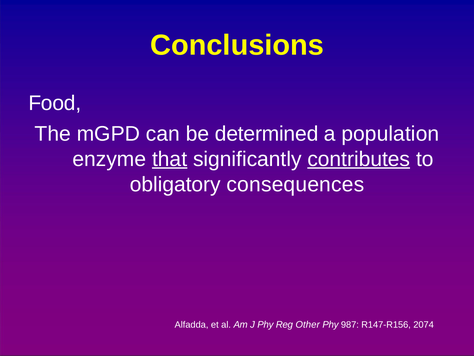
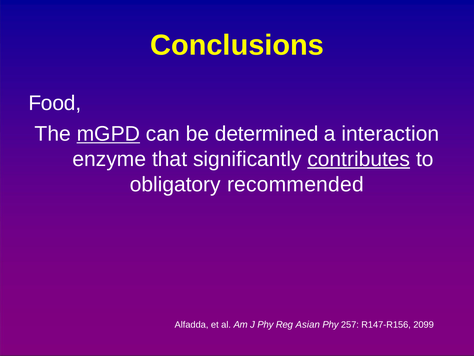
mGPD underline: none -> present
population: population -> interaction
that underline: present -> none
consequences: consequences -> recommended
Other: Other -> Asian
987: 987 -> 257
2074: 2074 -> 2099
